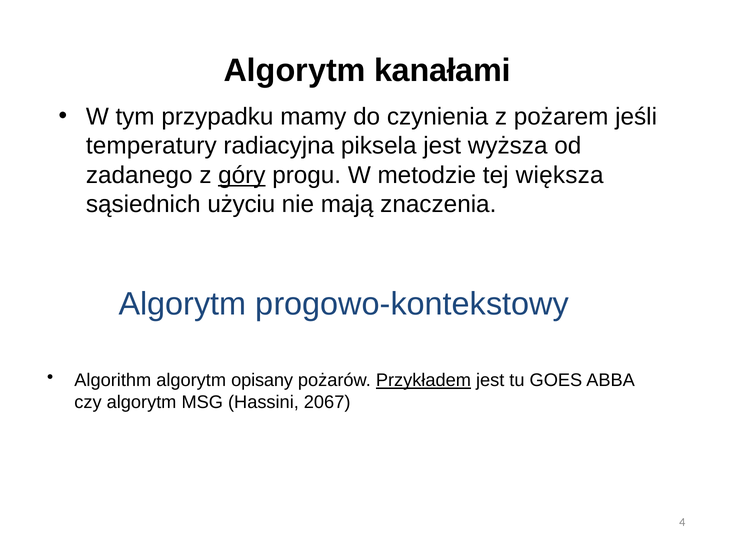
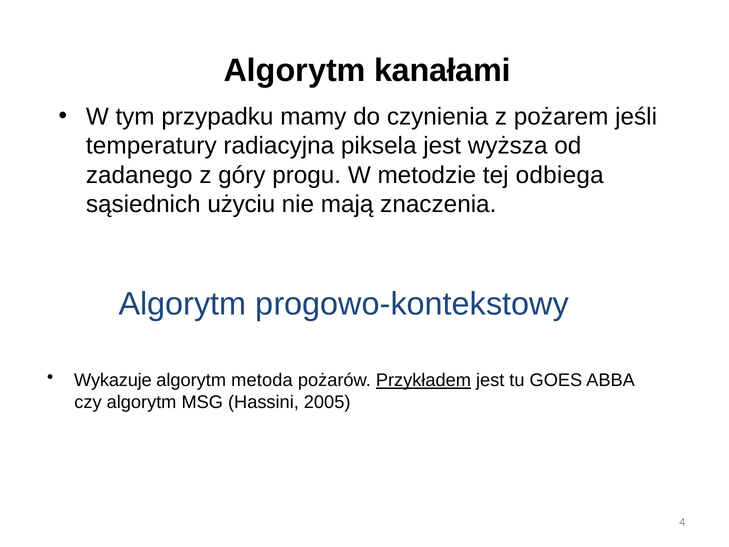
góry underline: present -> none
większa: większa -> odbiega
Algorithm: Algorithm -> Wykazuje
opisany: opisany -> metoda
2067: 2067 -> 2005
